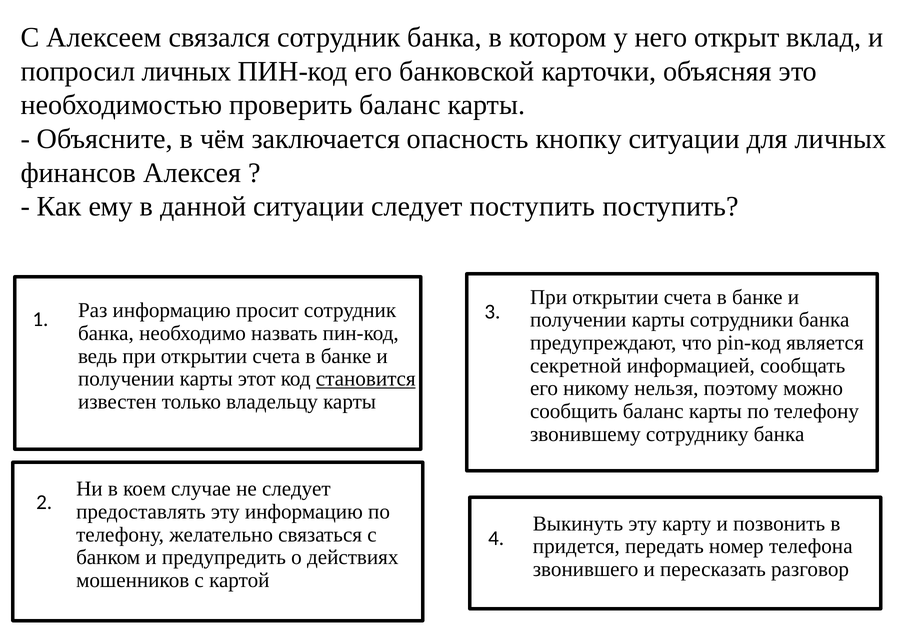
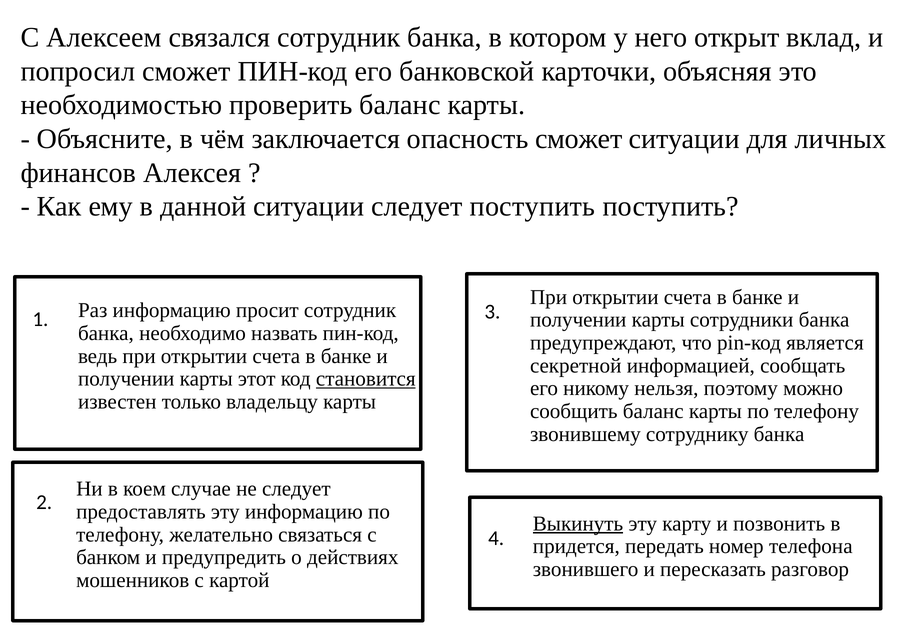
попросил личных: личных -> сможет
опасность кнопку: кнопку -> сможет
Выкинуть underline: none -> present
